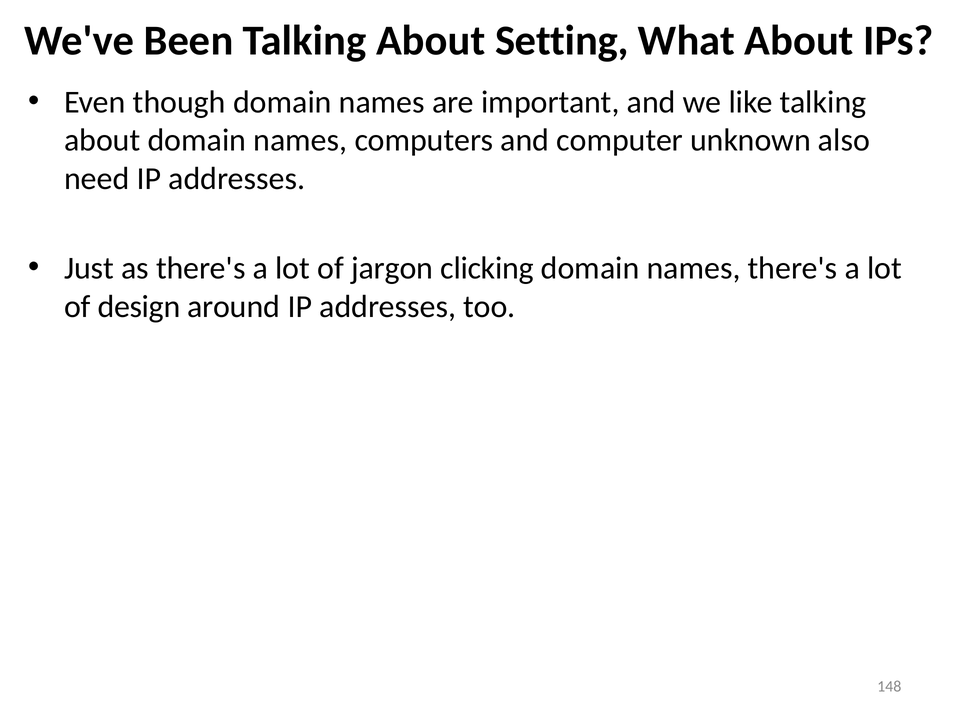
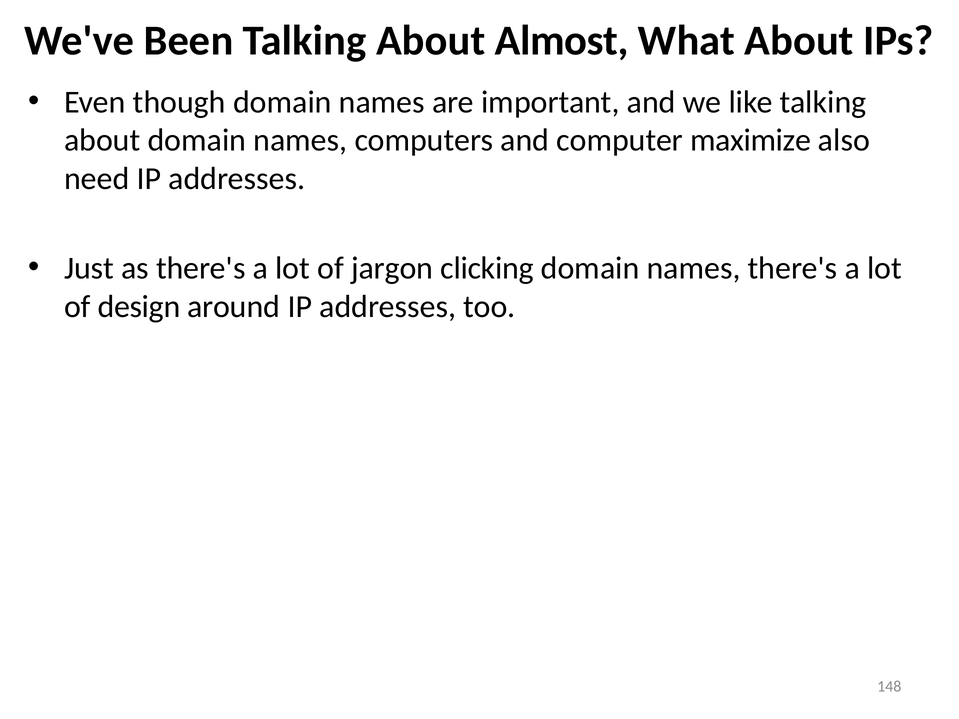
Setting: Setting -> Almost
unknown: unknown -> maximize
